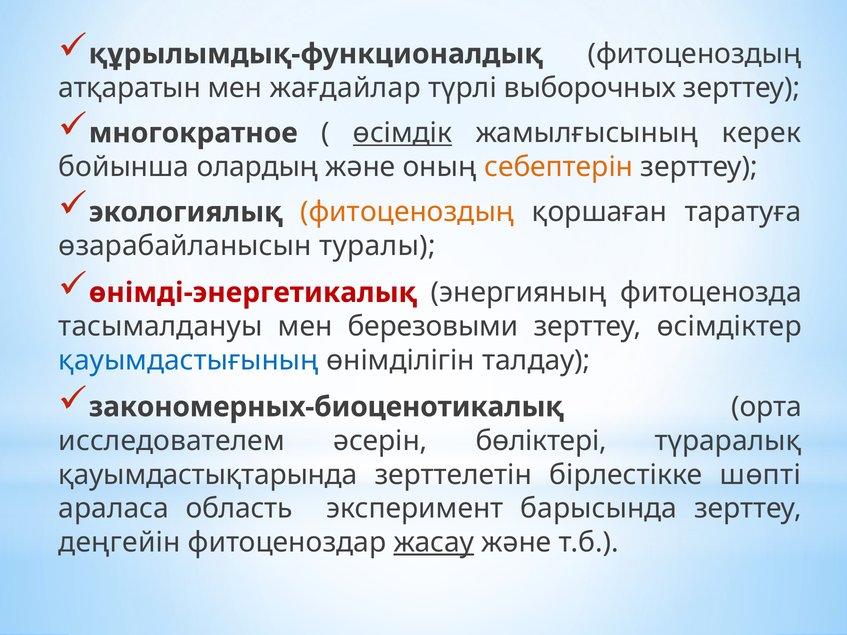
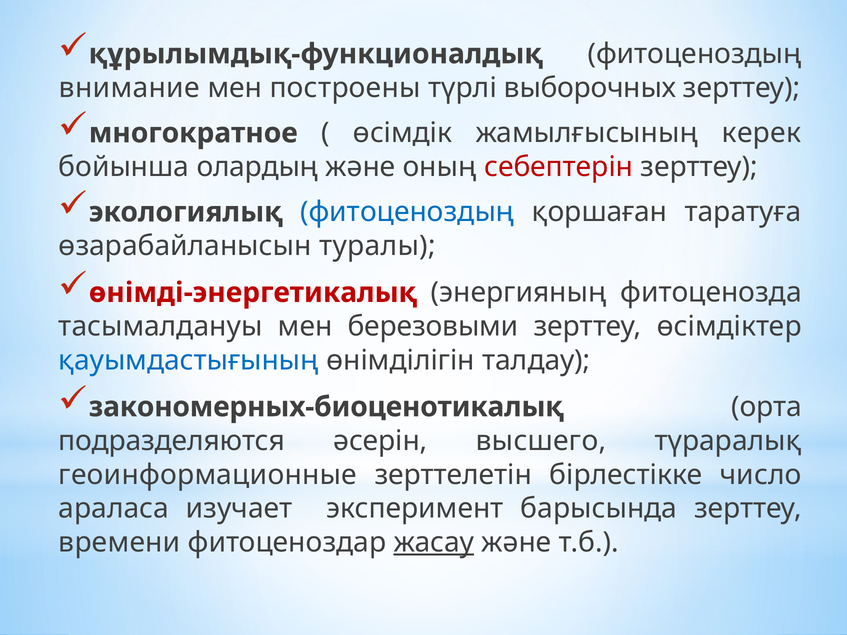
атқаратын: атқаратын -> внимание
жағдайлар: жағдайлар -> построены
өсімдік underline: present -> none
себептерін colour: orange -> red
фитоценоздың at (407, 212) colour: orange -> blue
исследователем: исследователем -> подразделяются
бөліктері: бөліктері -> высшего
қауымдастықтарында: қауымдастықтарында -> геоинформационные
шөпті: шөпті -> число
область: область -> изучает
деңгейін: деңгейін -> времени
